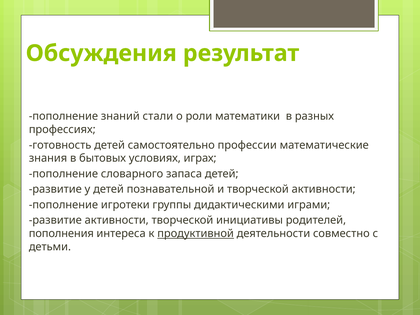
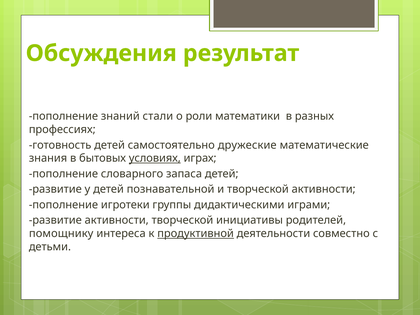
профессии: профессии -> дружеские
условиях underline: none -> present
пополнения: пополнения -> помощнику
